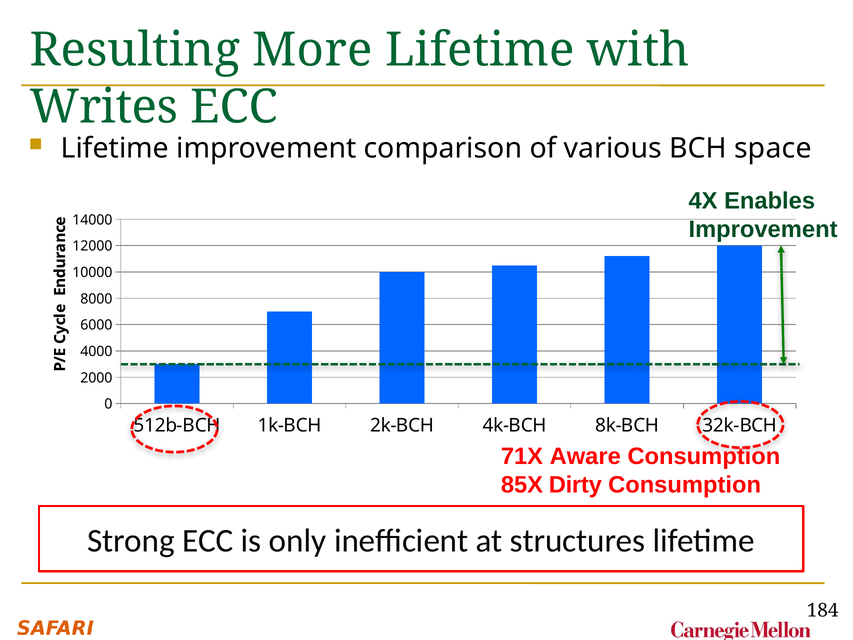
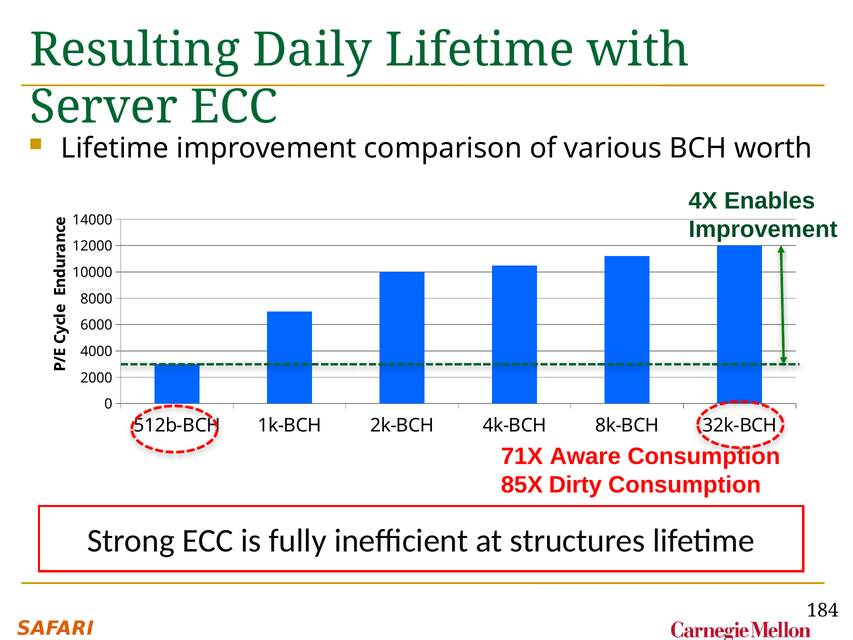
More: More -> Daily
Writes: Writes -> Server
space: space -> worth
only: only -> fully
